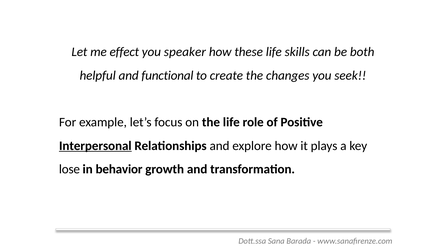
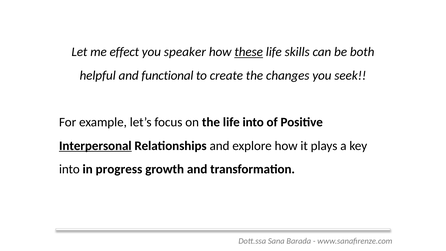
these underline: none -> present
life role: role -> into
lose at (69, 169): lose -> into
behavior: behavior -> progress
